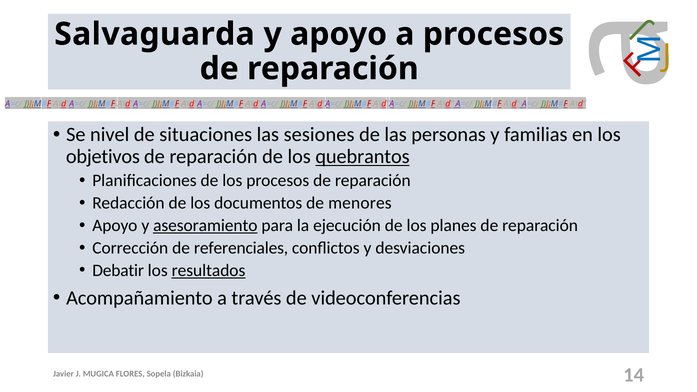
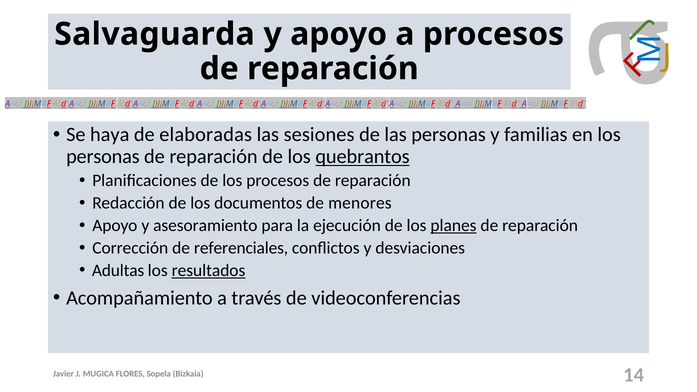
nivel: nivel -> haya
situaciones: situaciones -> elaboradas
objetivos at (103, 157): objetivos -> personas
asesoramiento underline: present -> none
planes underline: none -> present
Debatir: Debatir -> Adultas
